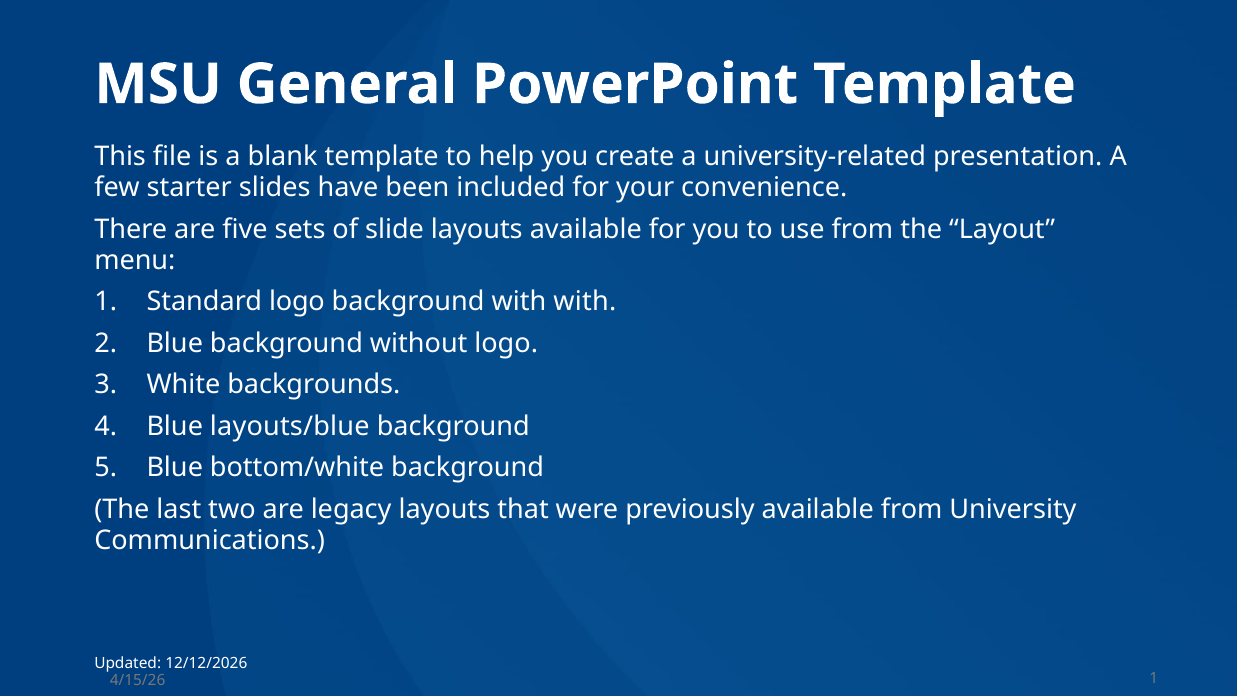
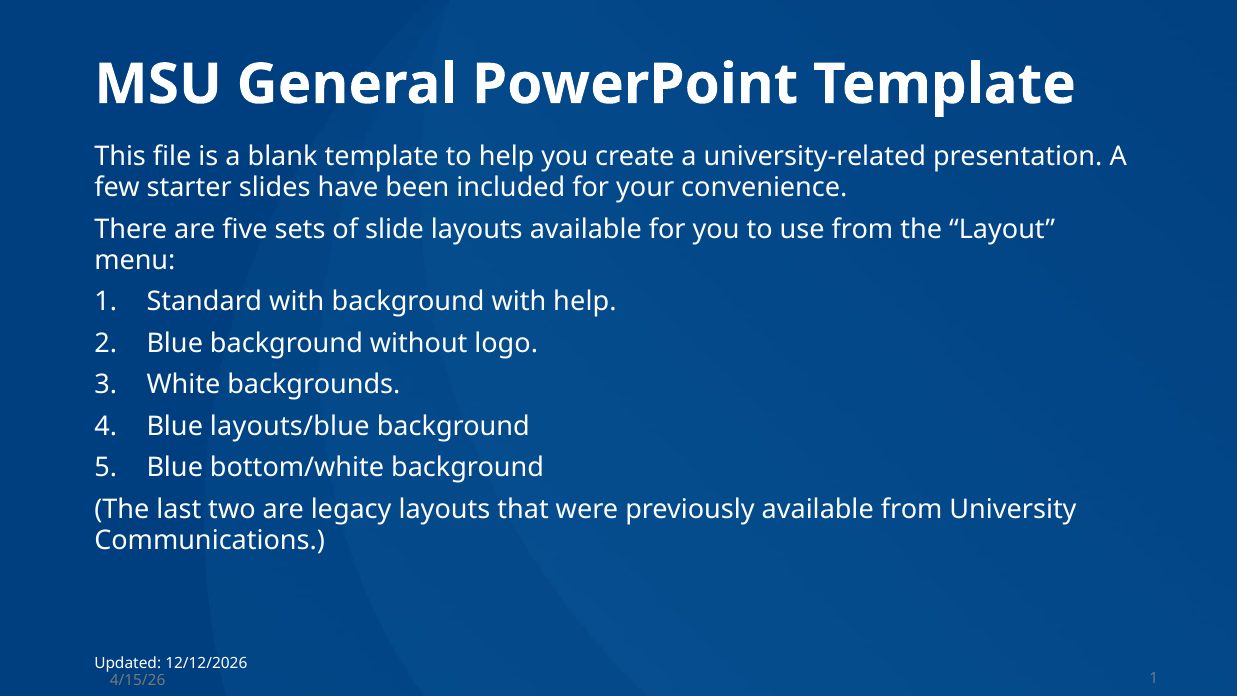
Standard logo: logo -> with
with with: with -> help
